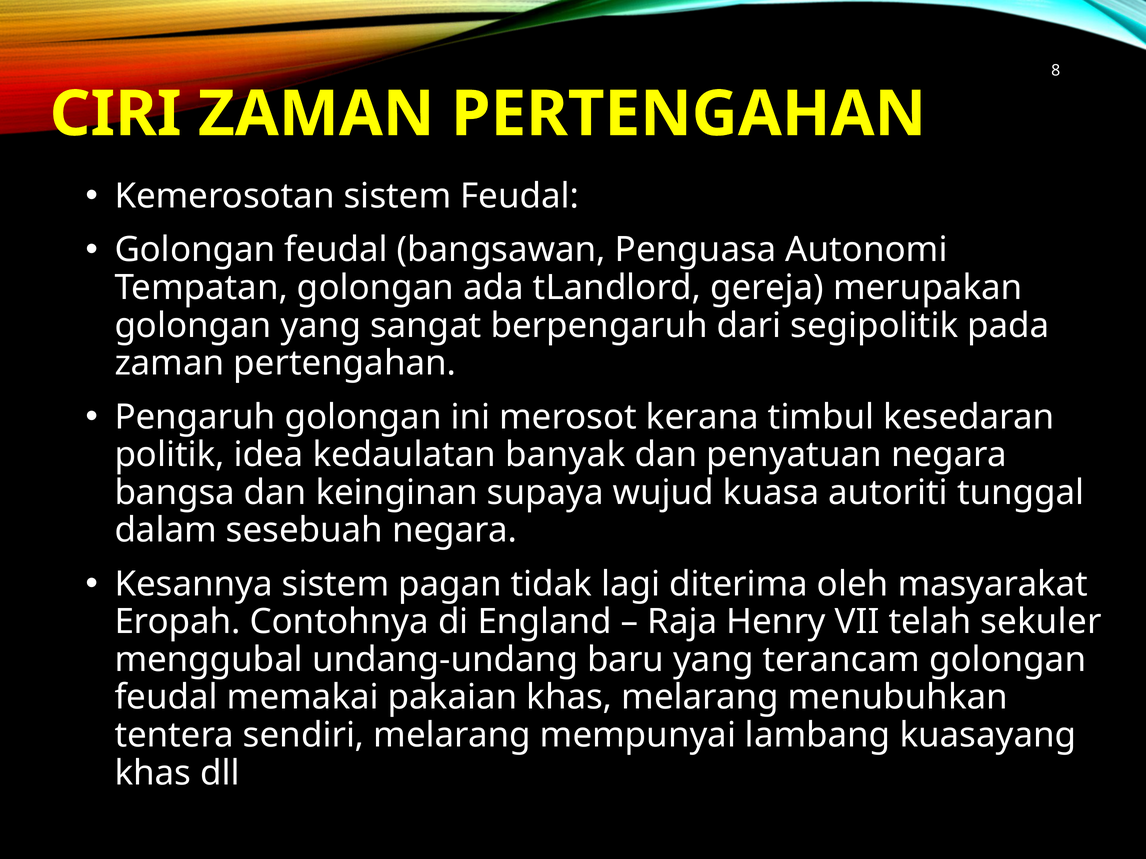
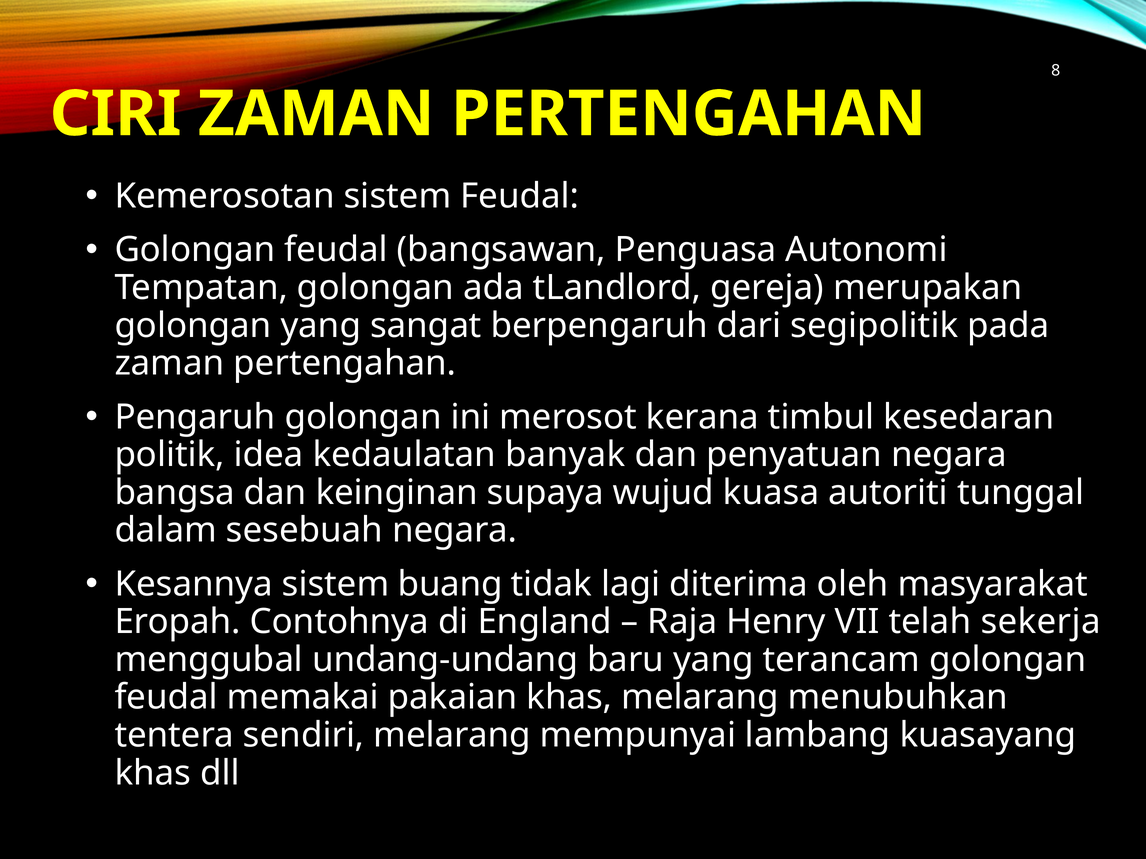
pagan: pagan -> buang
sekuler: sekuler -> sekerja
